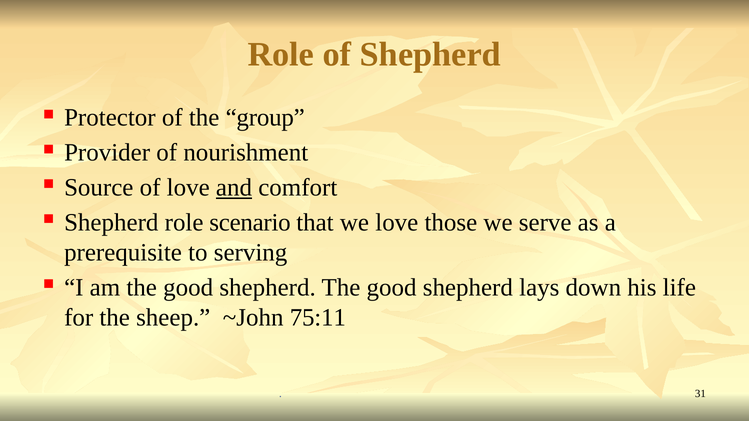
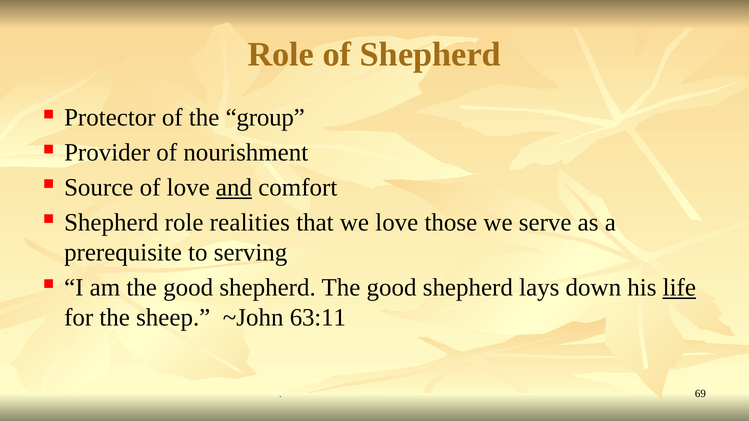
scenario: scenario -> realities
life underline: none -> present
75:11: 75:11 -> 63:11
31: 31 -> 69
